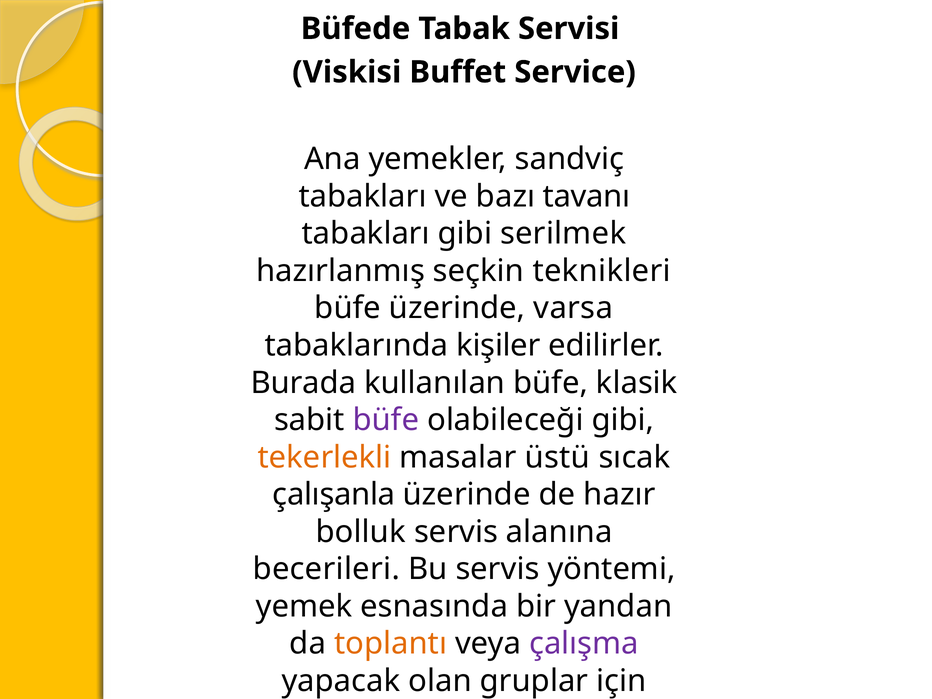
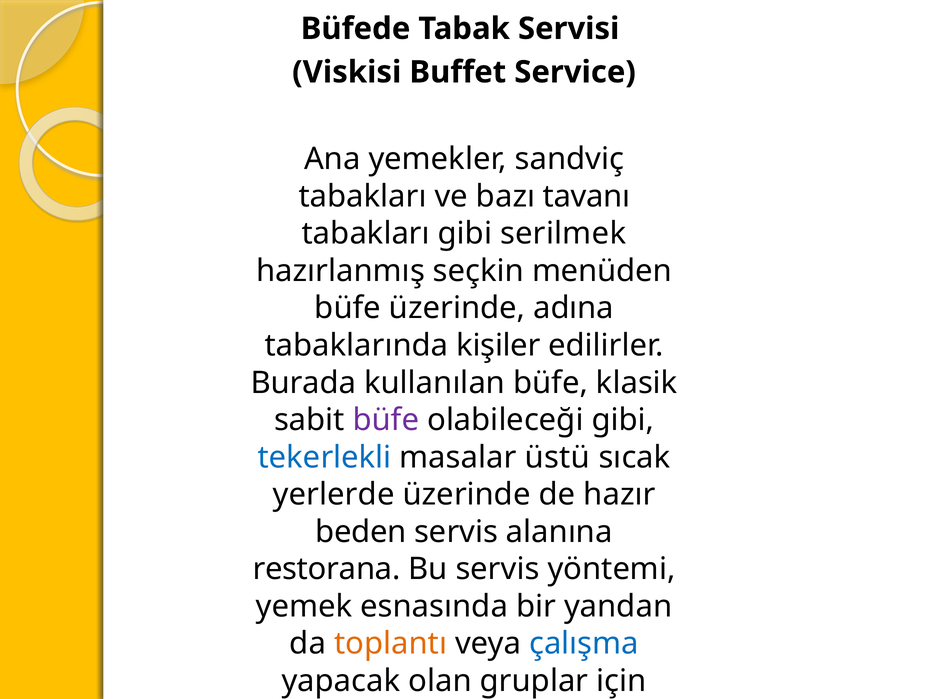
teknikleri: teknikleri -> menüden
varsa: varsa -> adına
tekerlekli colour: orange -> blue
çalışanla: çalışanla -> yerlerde
bolluk: bolluk -> beden
becerileri: becerileri -> restorana
çalışma colour: purple -> blue
